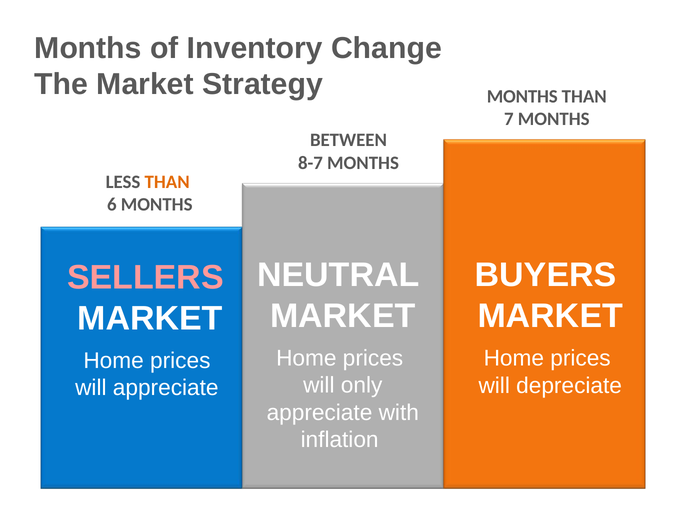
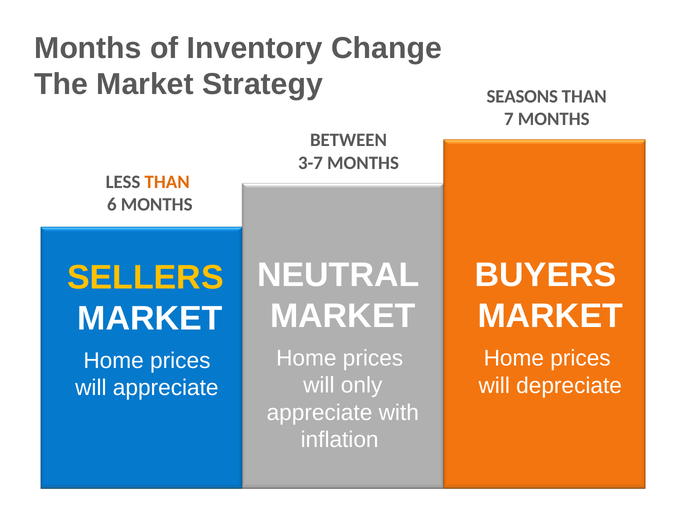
MONTHS at (522, 96): MONTHS -> SEASONS
8-7: 8-7 -> 3-7
SELLERS colour: pink -> yellow
